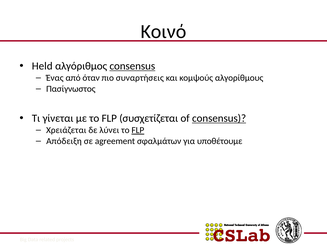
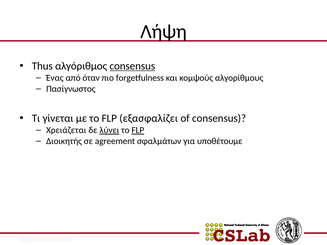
Κοινό: Κοινό -> Λήψη
Held: Held -> Thus
συναρτήσεις: συναρτήσεις -> forgetfulness
συσχετίζεται: συσχετίζεται -> εξασφαλίζει
consensus at (219, 118) underline: present -> none
λύνει underline: none -> present
Απόδειξη: Απόδειξη -> Διοικητής
